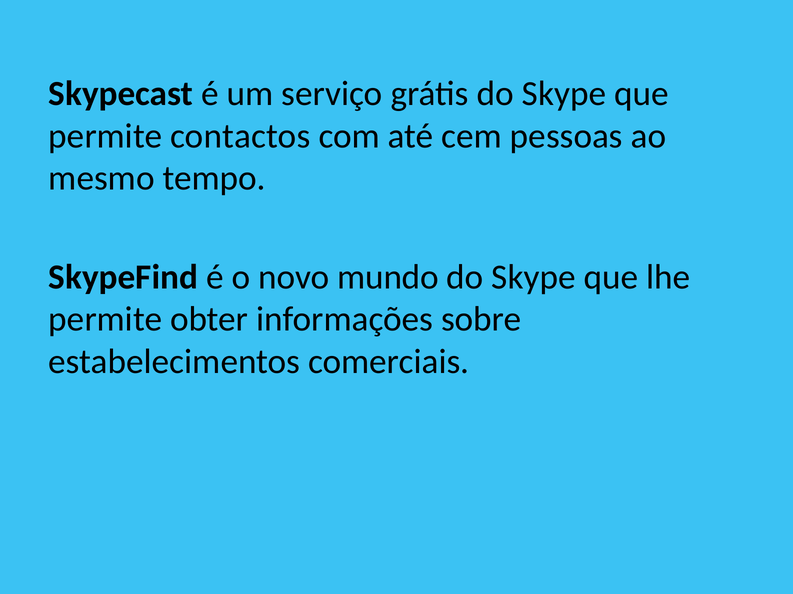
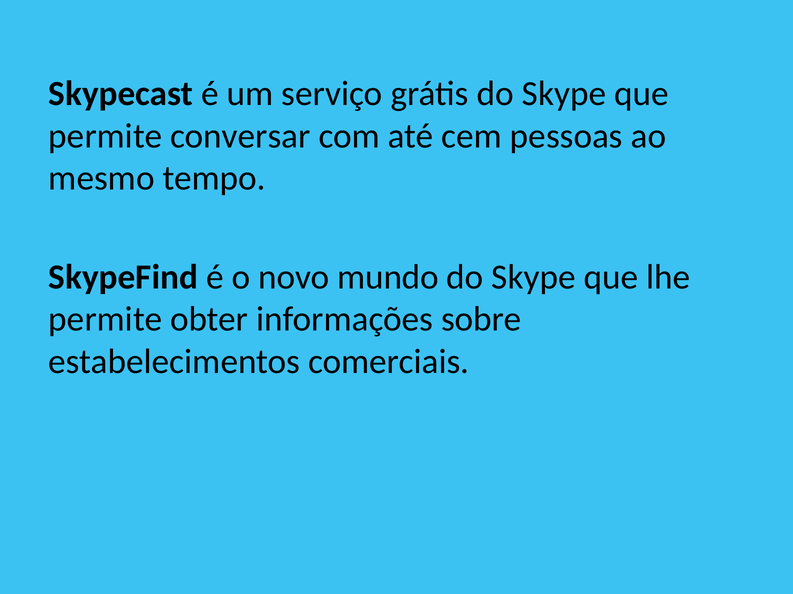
contactos: contactos -> conversar
